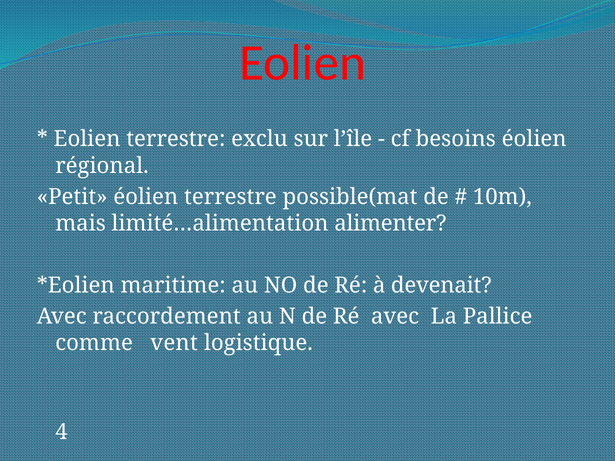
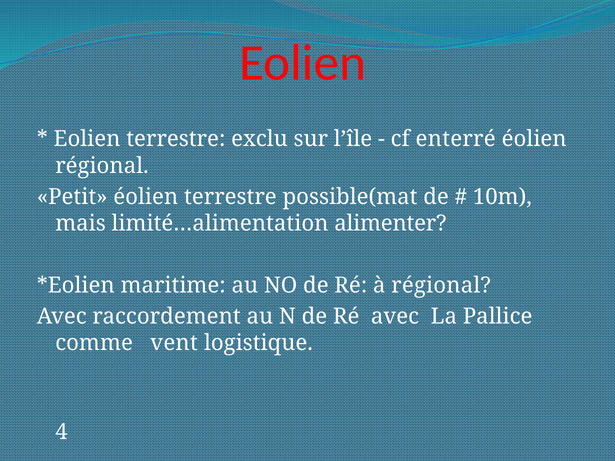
besoins: besoins -> enterré
à devenait: devenait -> régional
